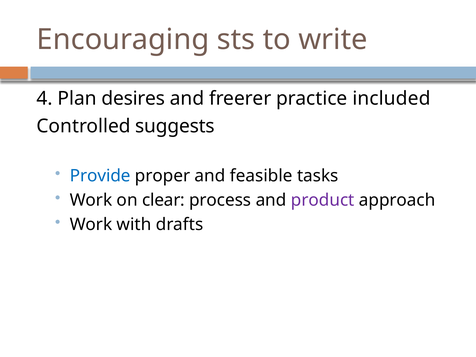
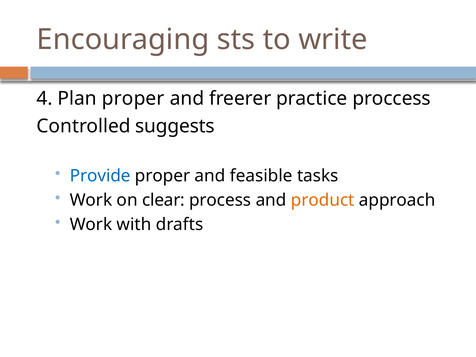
Plan desires: desires -> proper
included: included -> proccess
product colour: purple -> orange
